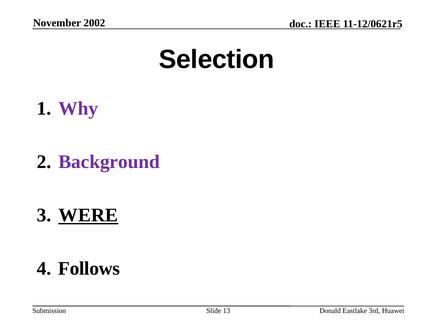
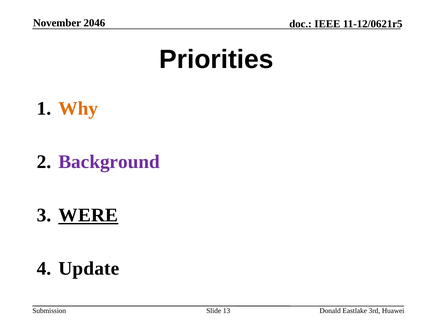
2002: 2002 -> 2046
Selection: Selection -> Priorities
Why colour: purple -> orange
Follows: Follows -> Update
